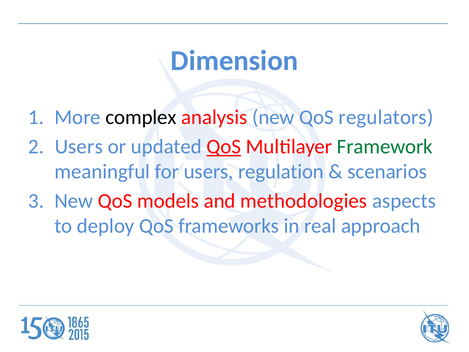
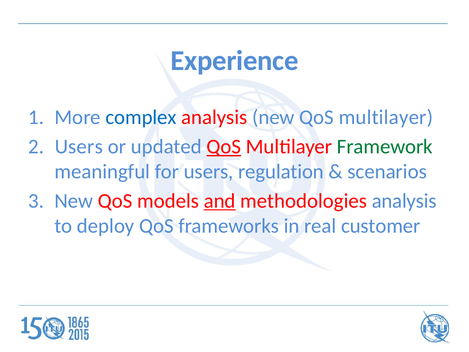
Dimension: Dimension -> Experience
complex colour: black -> blue
new QoS regulators: regulators -> multilayer
and underline: none -> present
methodologies aspects: aspects -> analysis
approach: approach -> customer
